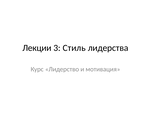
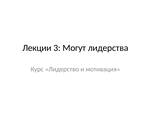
Стиль: Стиль -> Могут
